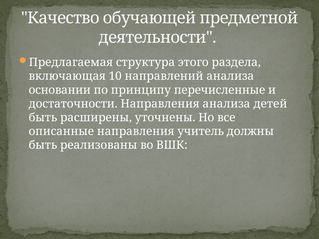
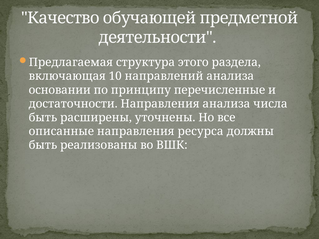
детей: детей -> числа
учитель: учитель -> ресурса
